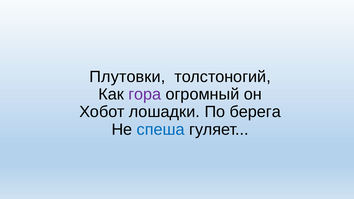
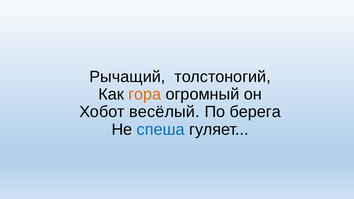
Плутовки: Плутовки -> Рычащий
гора colour: purple -> orange
лошадки: лошадки -> весёлый
